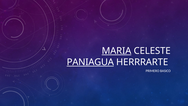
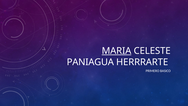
PANIAGUA underline: present -> none
